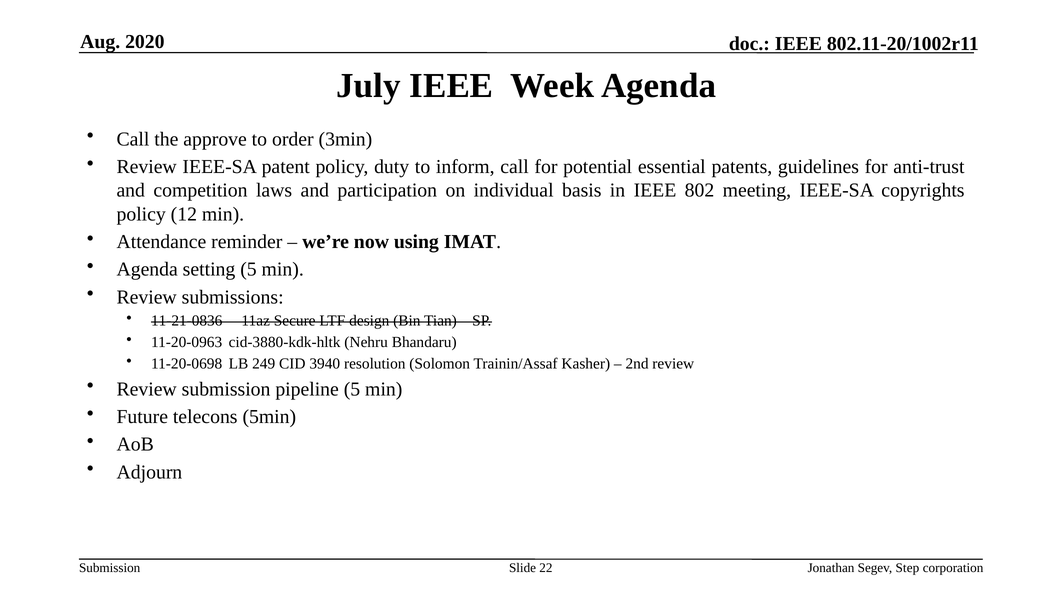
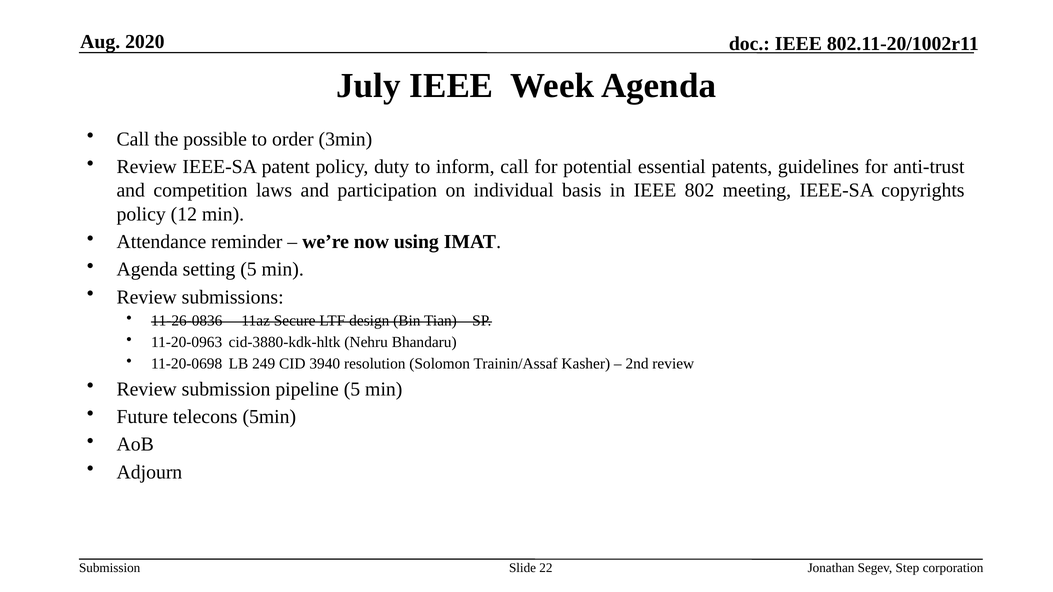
approve: approve -> possible
11-21-0836: 11-21-0836 -> 11-26-0836
